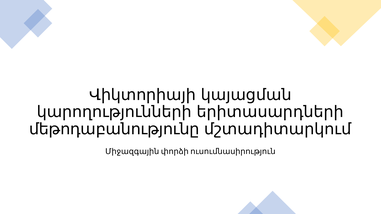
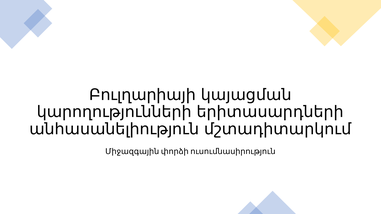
Վիկտորիայի: Վիկտորիայի -> Բուլղարիայի
մեթոդաբանությունը: մեթոդաբանությունը -> անհասանելիություն
